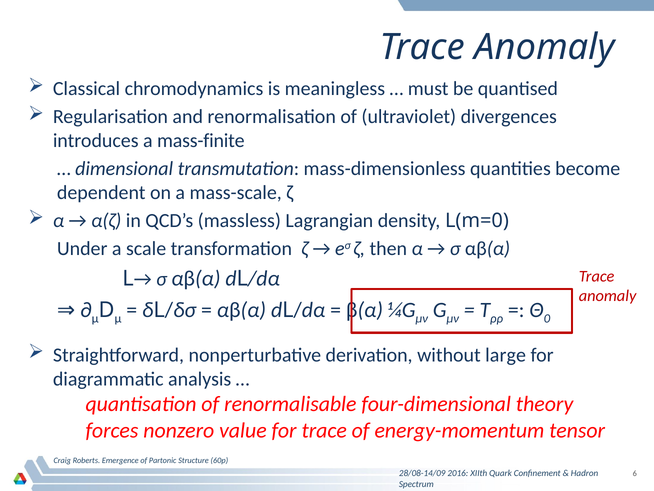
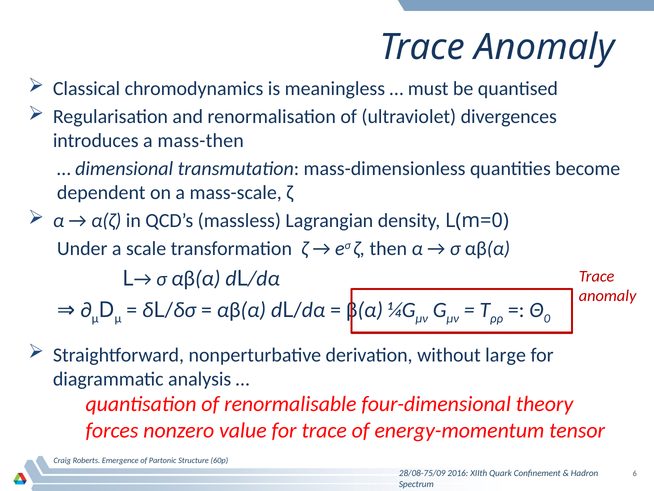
mass-finite: mass-finite -> mass-then
28/08-14/09: 28/08-14/09 -> 28/08-75/09
